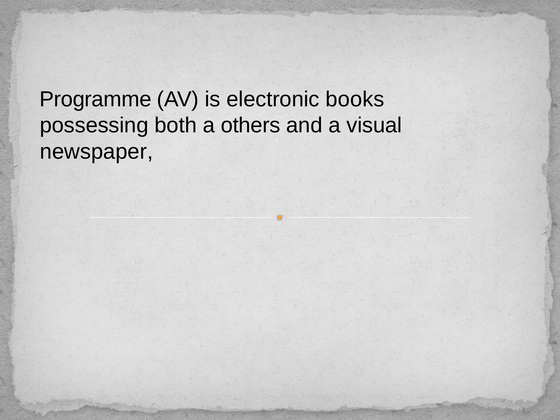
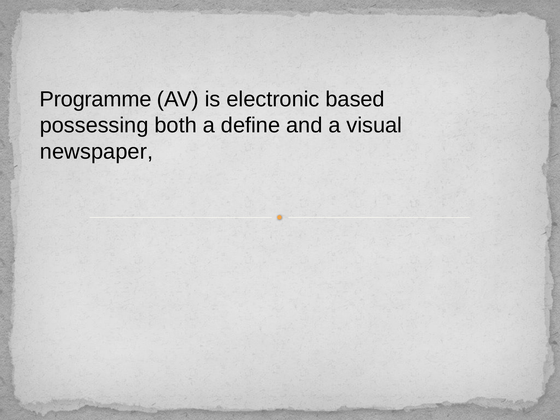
books: books -> based
others: others -> define
